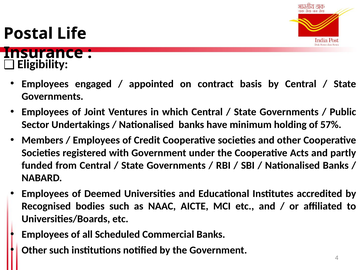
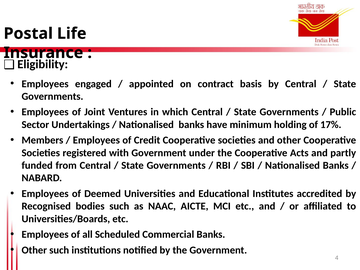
57%: 57% -> 17%
